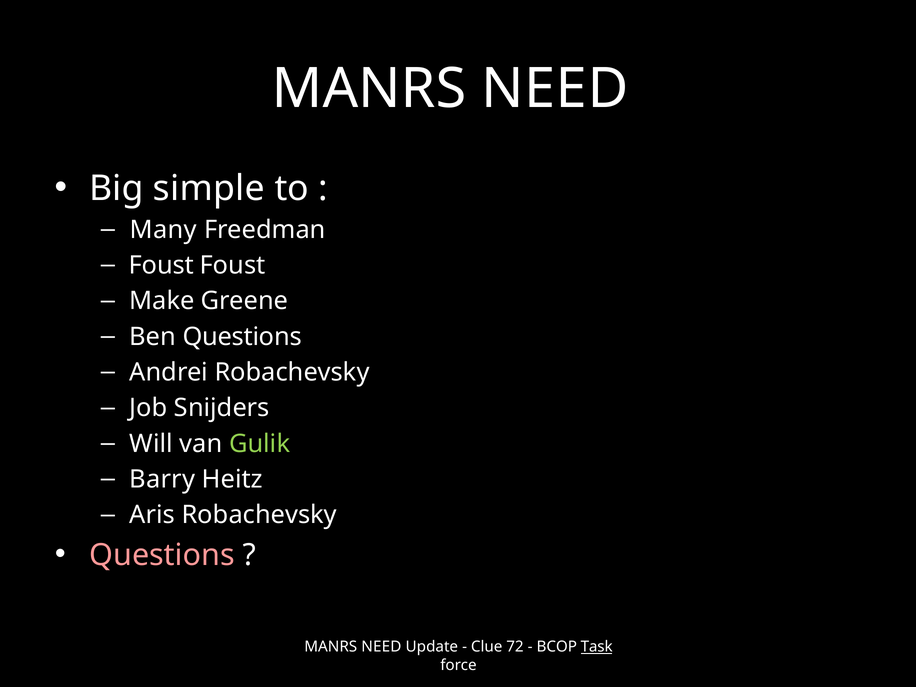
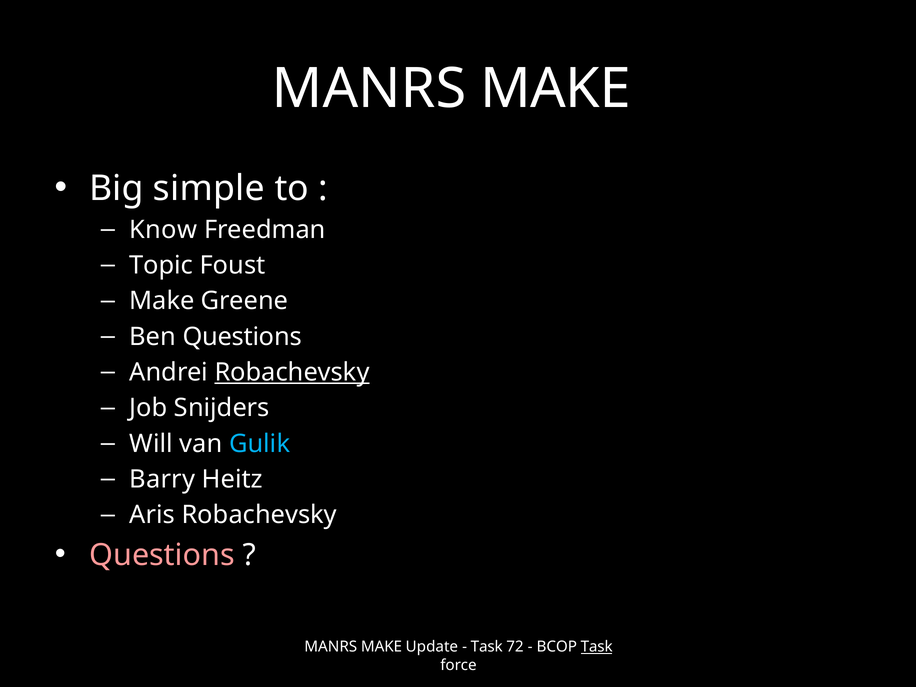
NEED at (555, 89): NEED -> MAKE
Many: Many -> Know
Foust at (161, 265): Foust -> Topic
Robachevsky at (292, 372) underline: none -> present
Gulik colour: light green -> light blue
NEED at (381, 647): NEED -> MAKE
Clue at (487, 647): Clue -> Task
